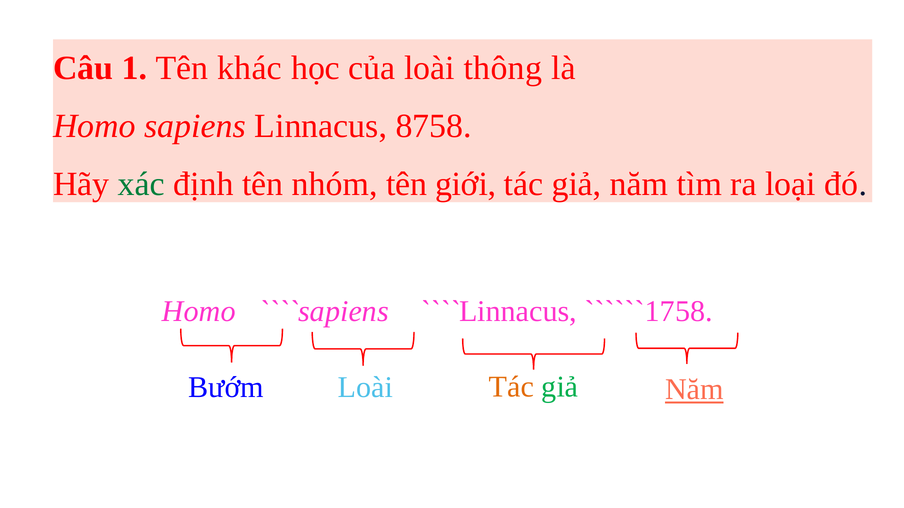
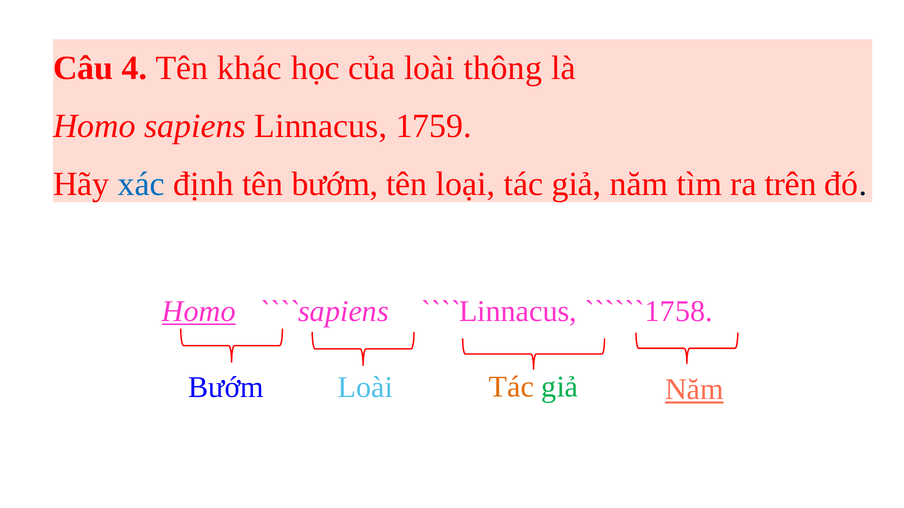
1: 1 -> 4
8758: 8758 -> 1759
xác colour: green -> blue
tên nhóm: nhóm -> bướm
giới: giới -> loại
loại: loại -> trên
Homo at (199, 312) underline: none -> present
